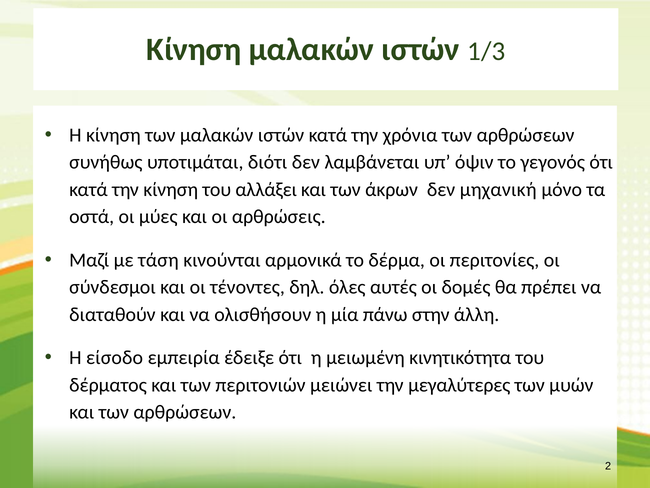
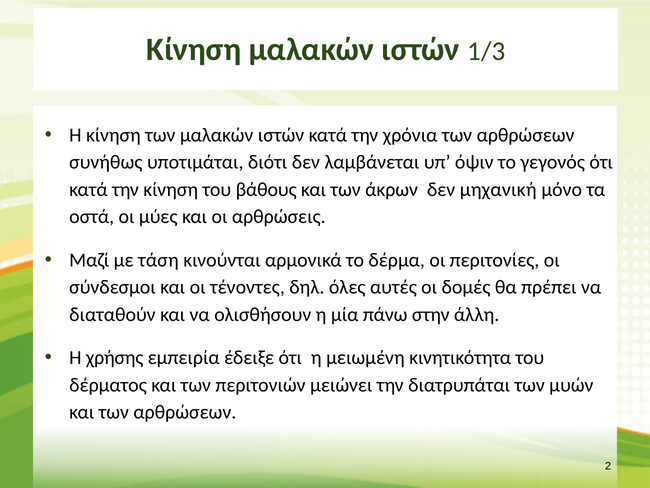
αλλάξει: αλλάξει -> βάθους
είσοδο: είσοδο -> χρήσης
μεγαλύτερες: μεγαλύτερες -> διατρυπάται
